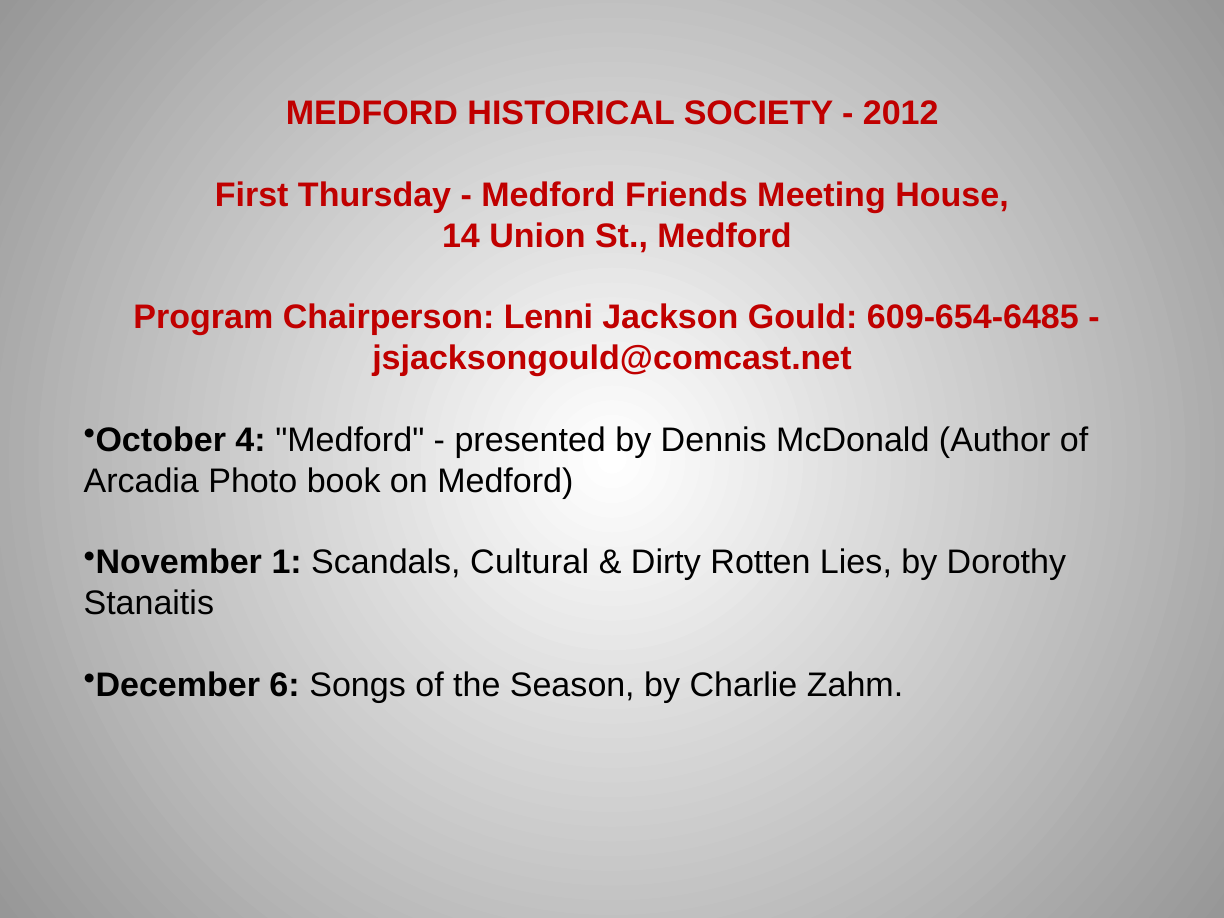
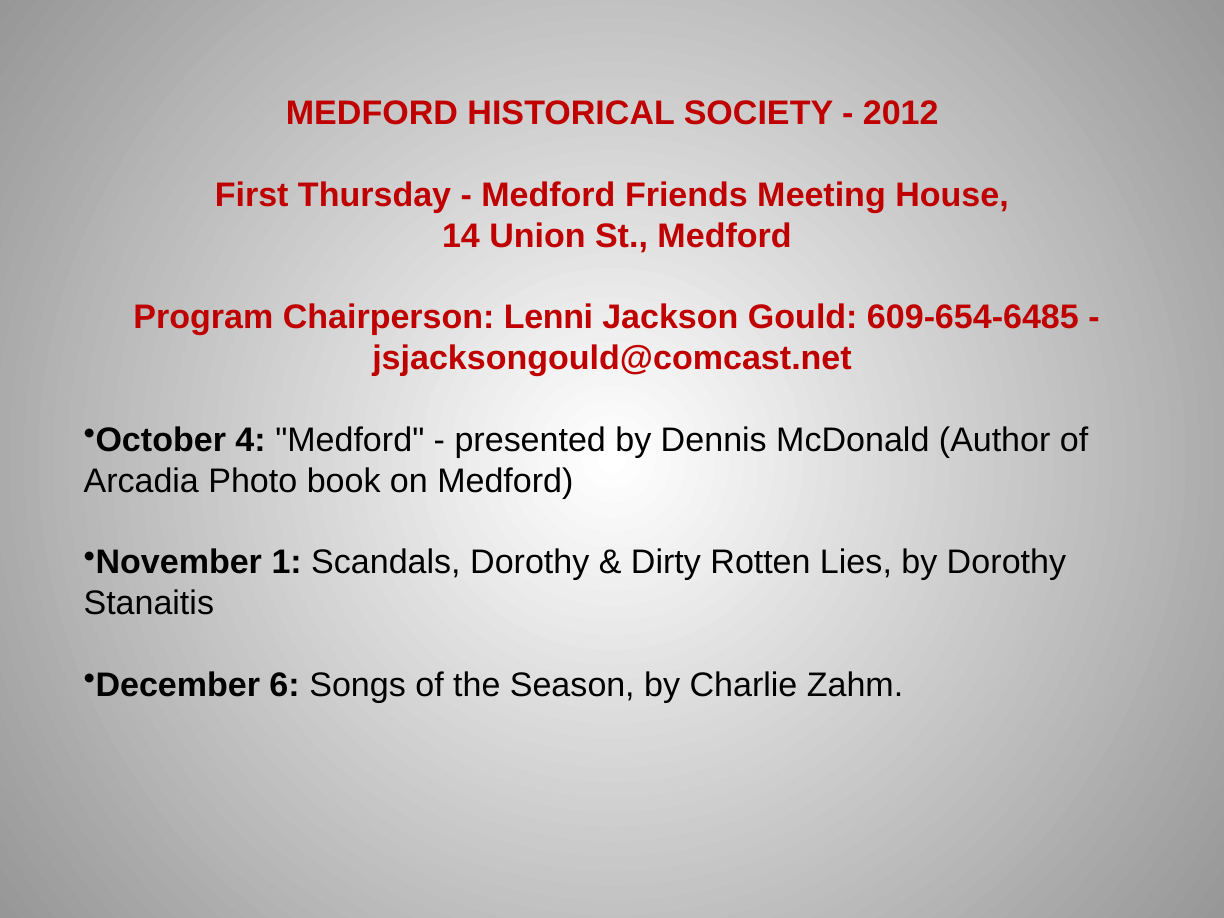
Scandals Cultural: Cultural -> Dorothy
